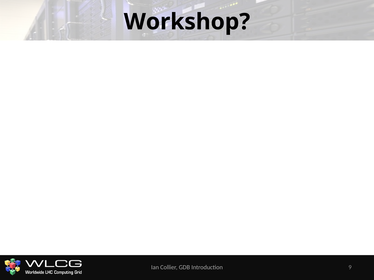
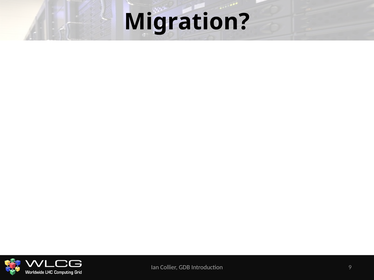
Workshop: Workshop -> Migration
